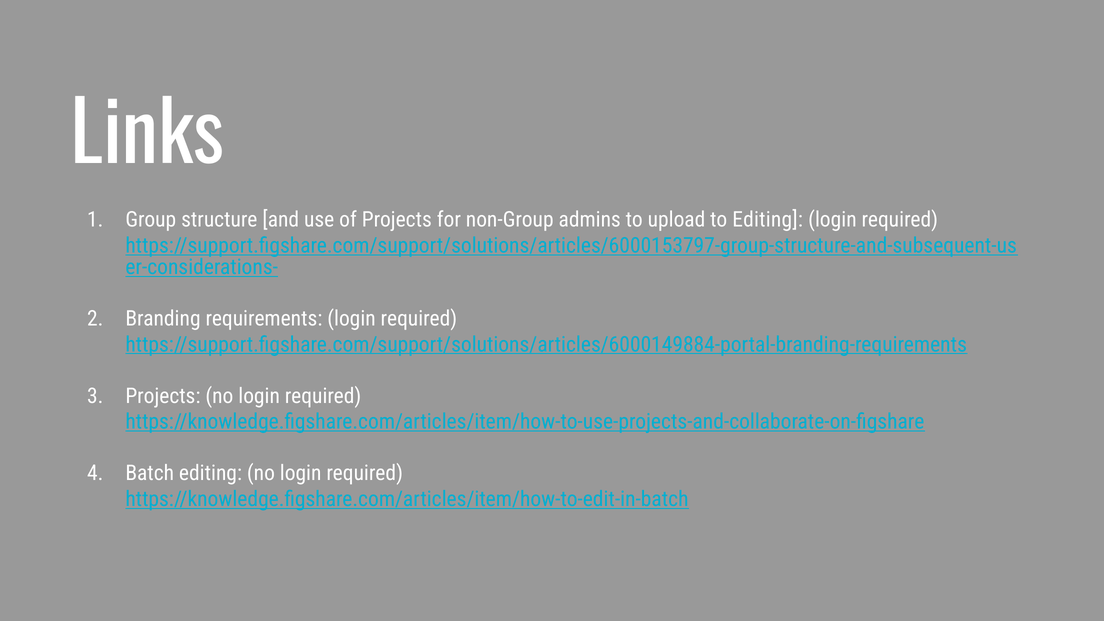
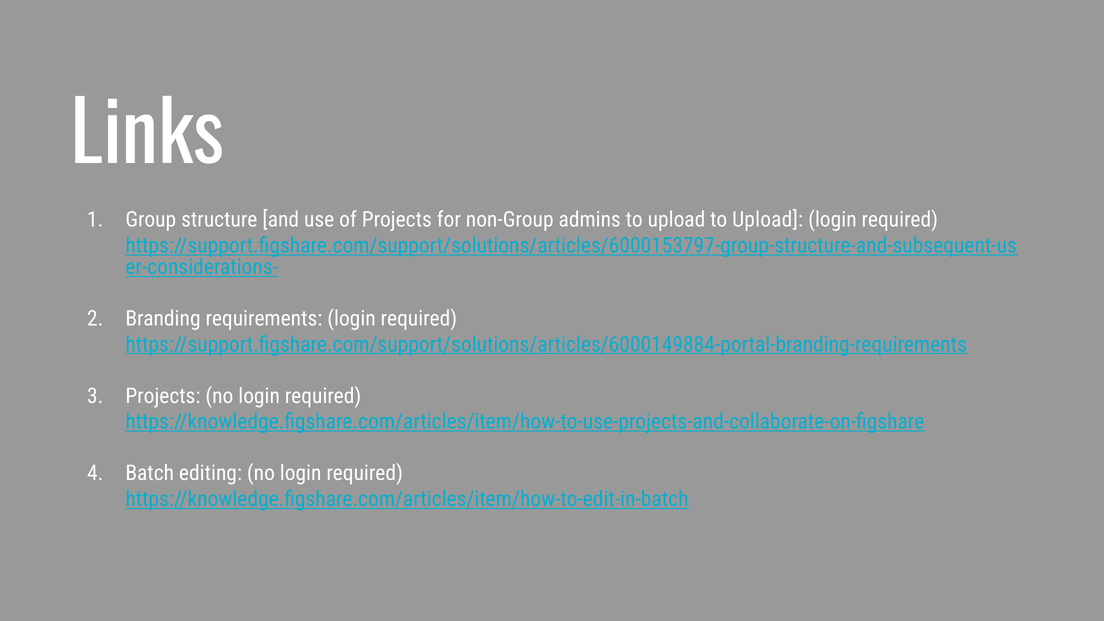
upload to Editing: Editing -> Upload
